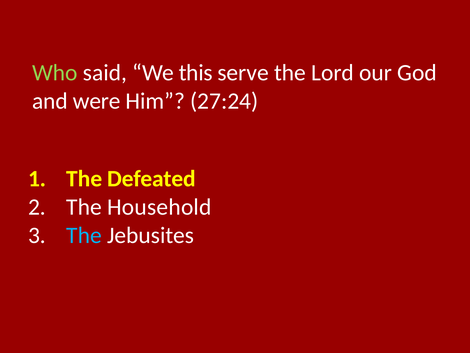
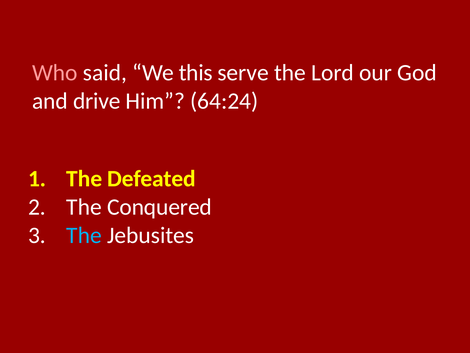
Who colour: light green -> pink
were: were -> drive
27:24: 27:24 -> 64:24
Household: Household -> Conquered
